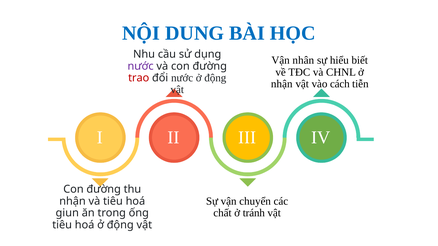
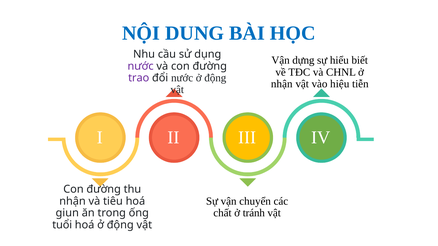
nhân: nhân -> dựng
trao colour: red -> purple
cách: cách -> hiệu
tiêu at (62, 225): tiêu -> tuổi
